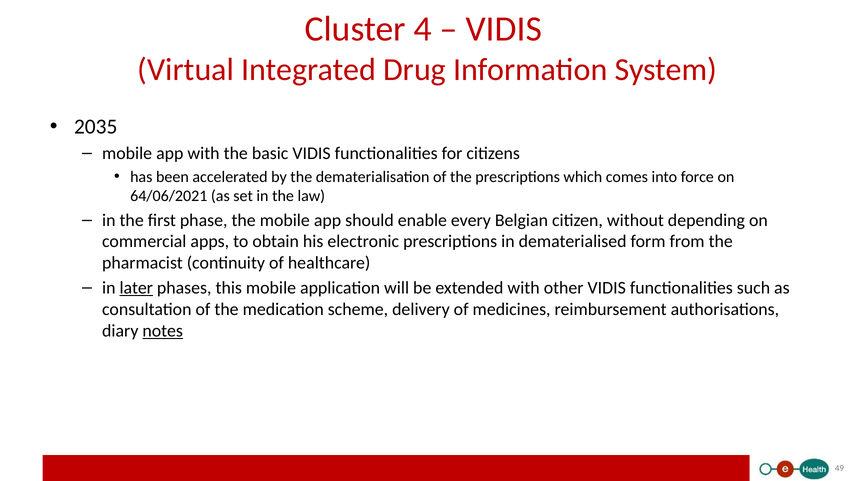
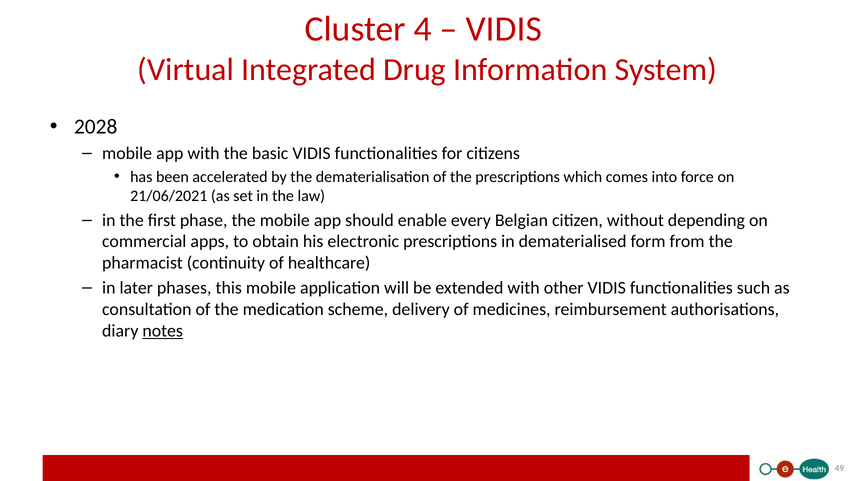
2035: 2035 -> 2028
64/06/2021: 64/06/2021 -> 21/06/2021
later underline: present -> none
